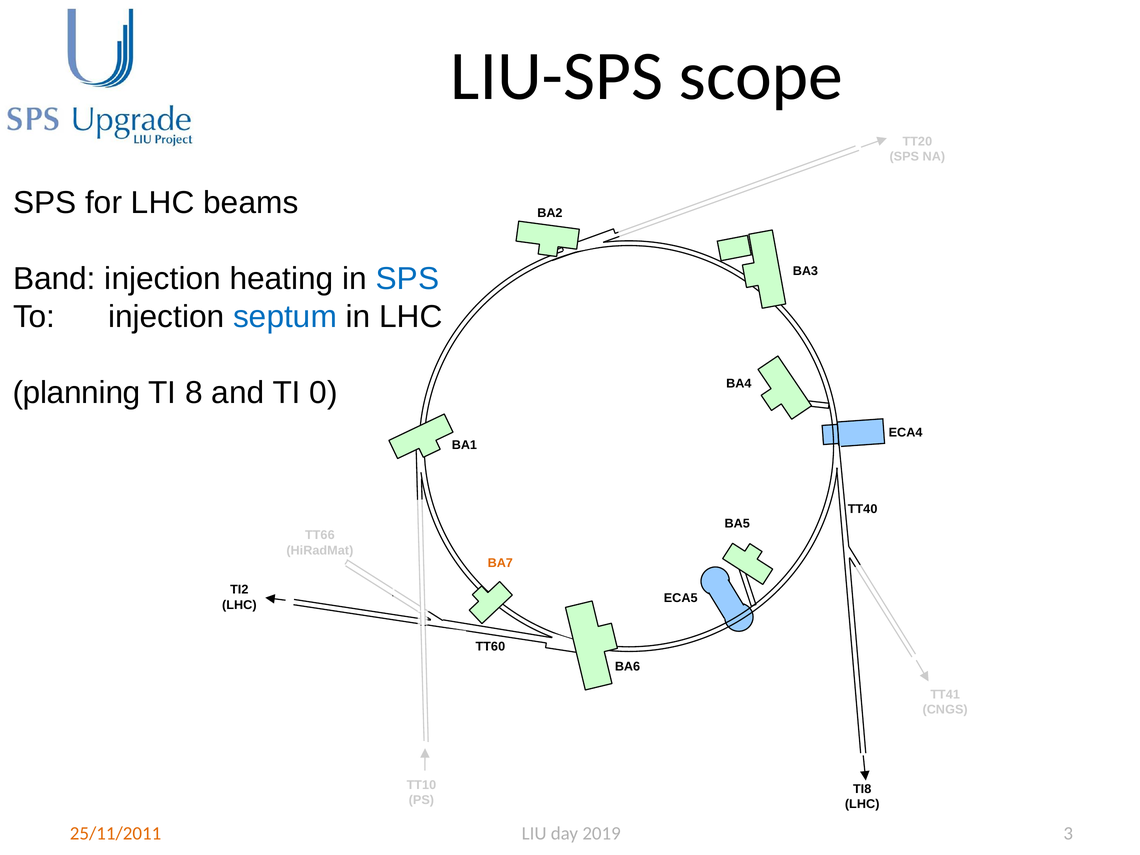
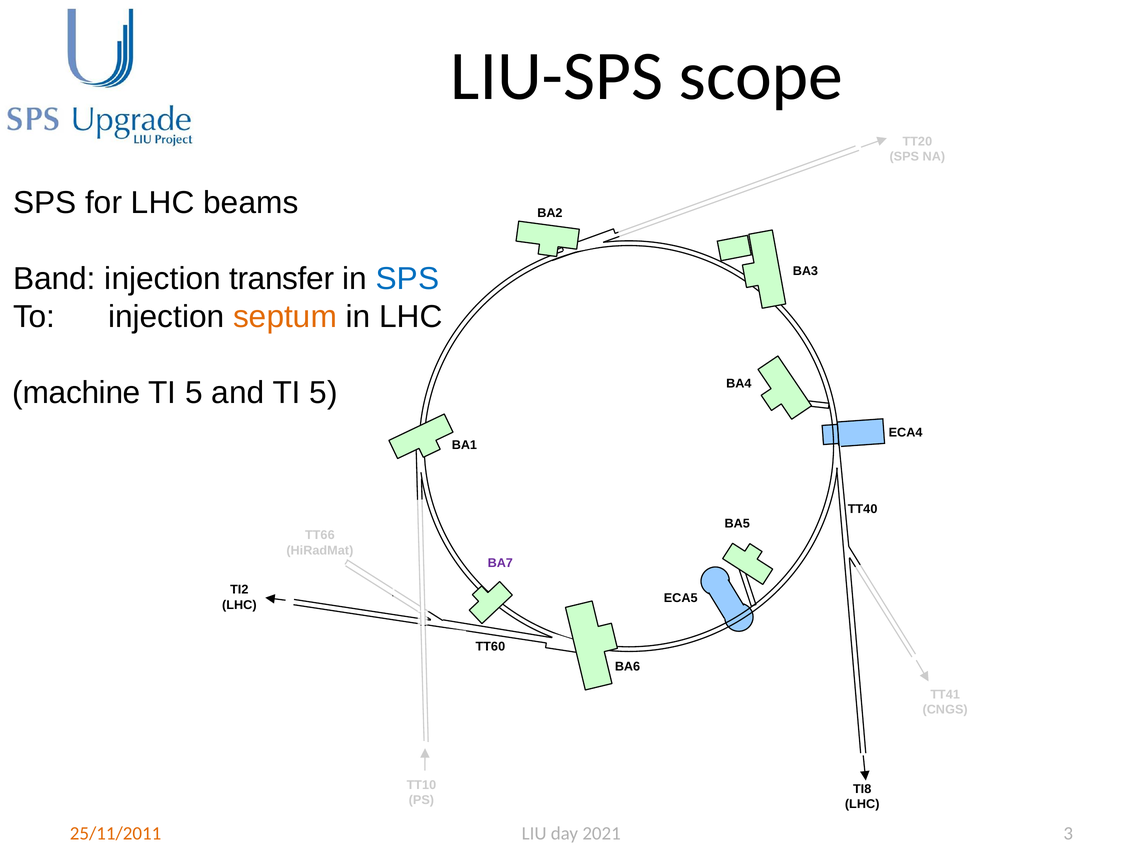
heating: heating -> transfer
septum colour: blue -> orange
planning: planning -> machine
8 at (194, 393): 8 -> 5
and TI 0: 0 -> 5
BA7 colour: orange -> purple
2019: 2019 -> 2021
